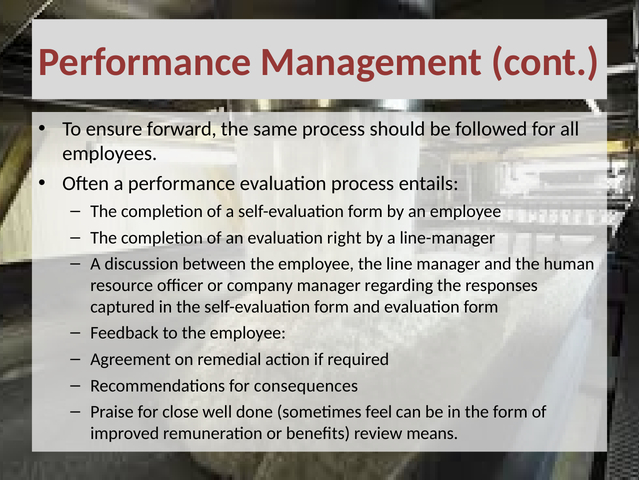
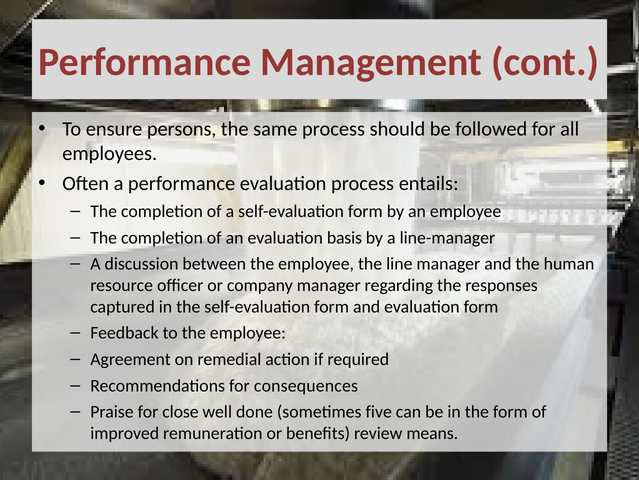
forward: forward -> persons
right: right -> basis
feel: feel -> five
